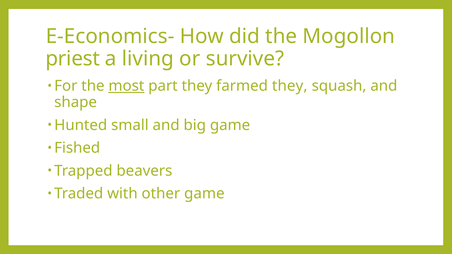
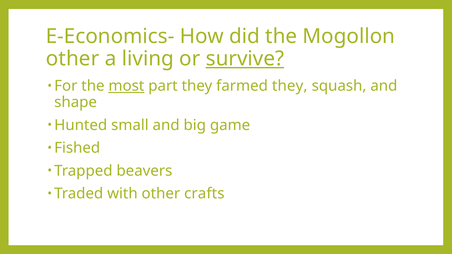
priest at (73, 59): priest -> other
survive underline: none -> present
other game: game -> crafts
